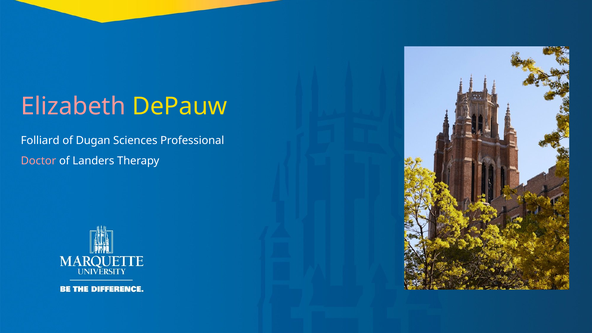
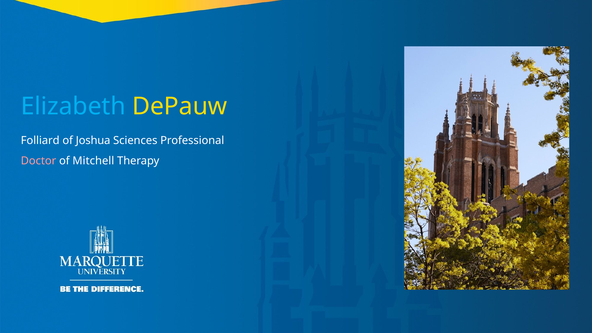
Elizabeth colour: pink -> light blue
Dugan: Dugan -> Joshua
Landers: Landers -> Mitchell
